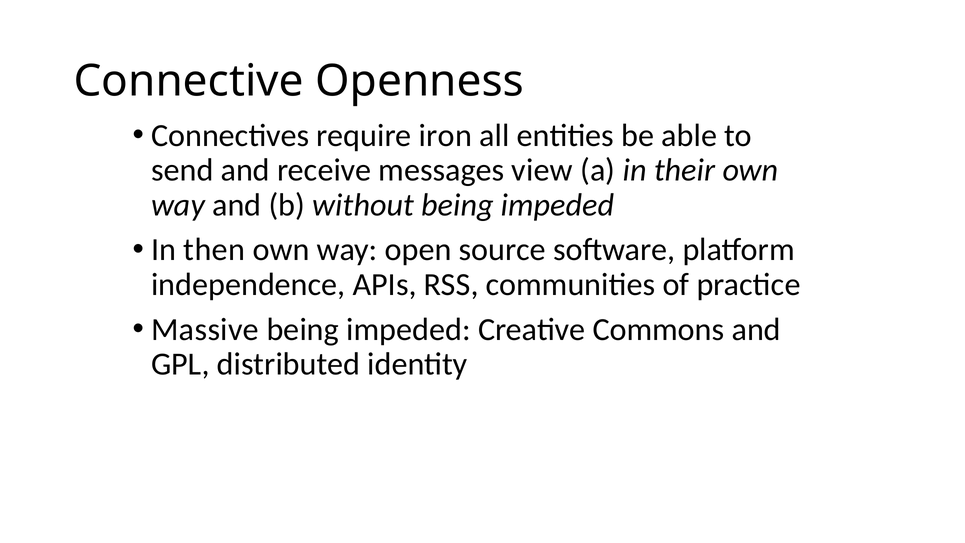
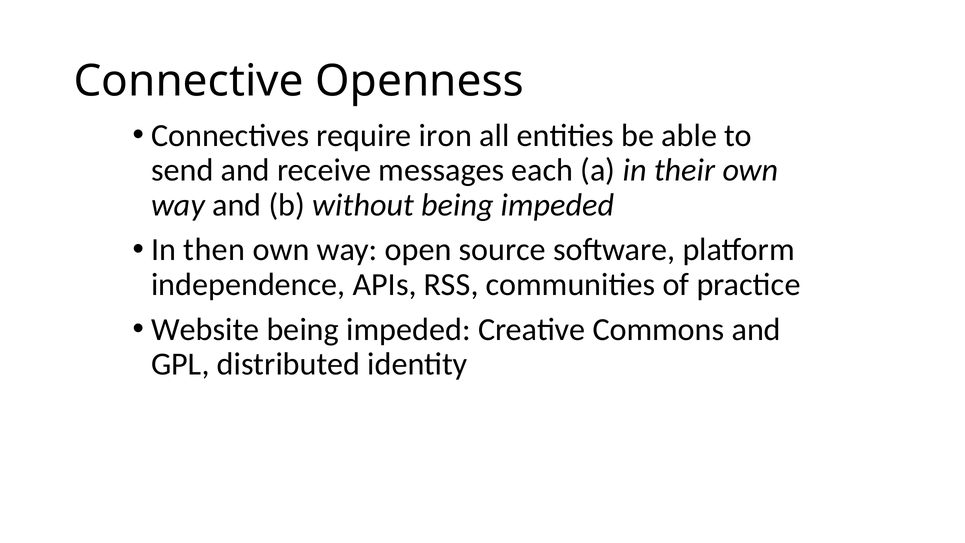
view: view -> each
Massive: Massive -> Website
